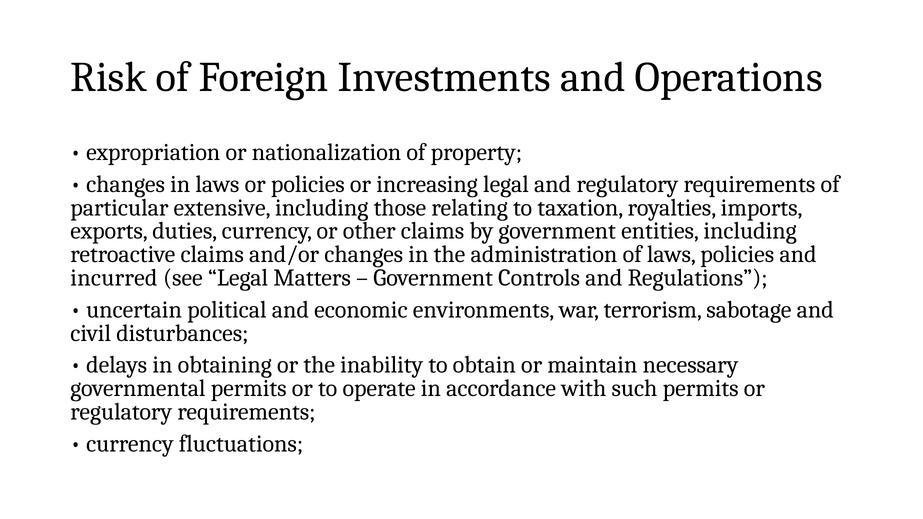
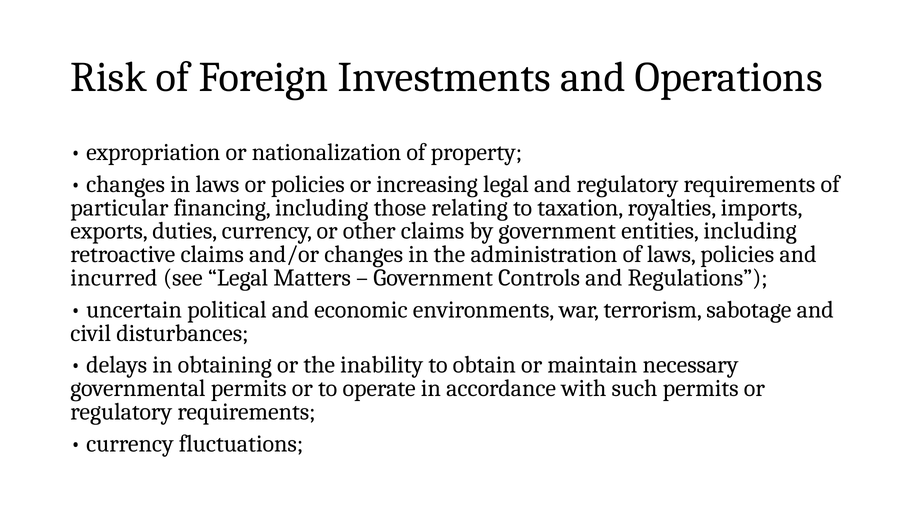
extensive: extensive -> financing
